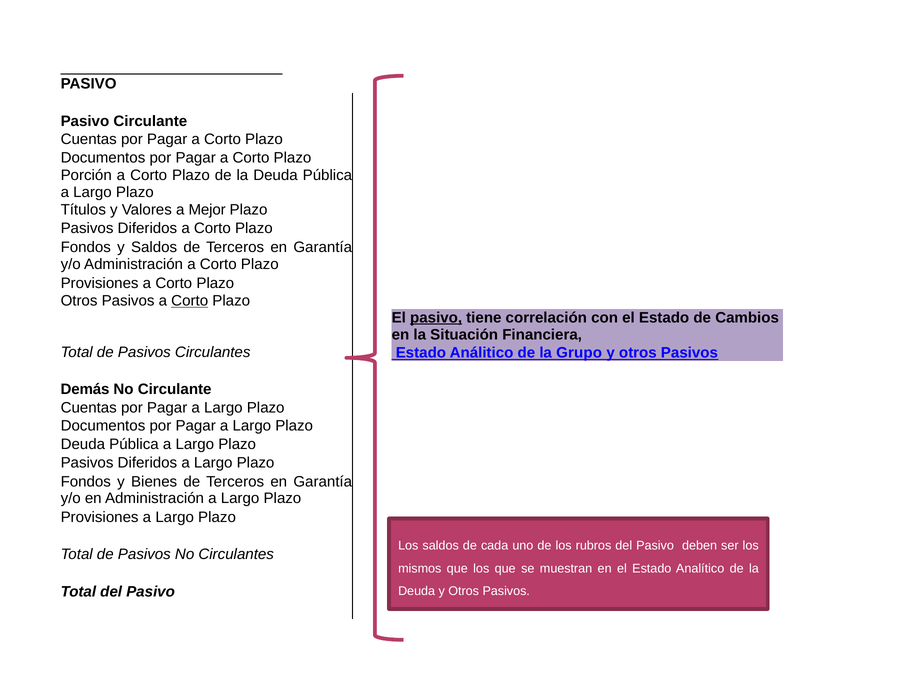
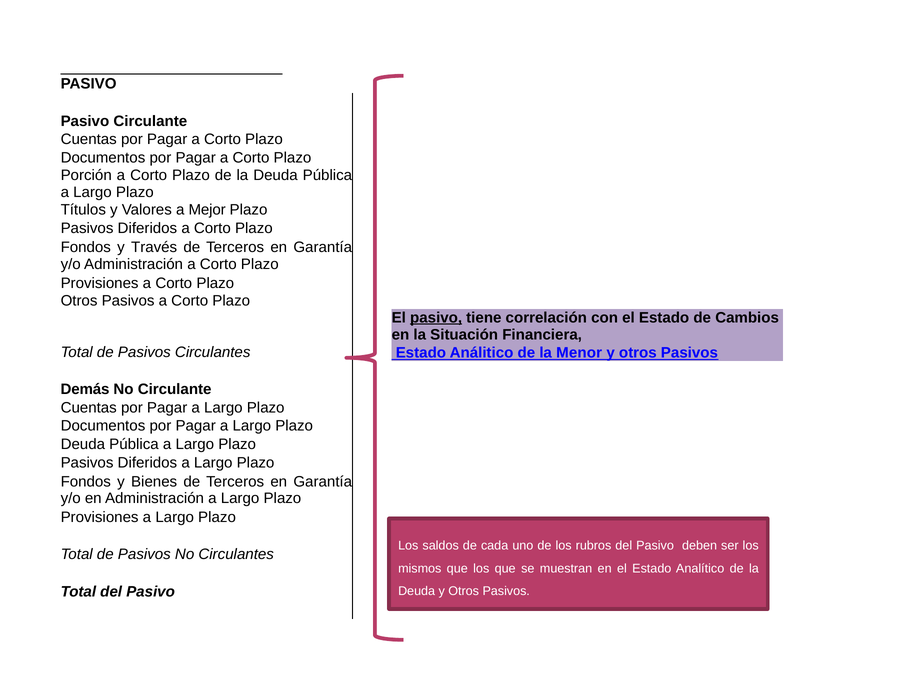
y Saldos: Saldos -> Través
Corto at (190, 301) underline: present -> none
Grupo: Grupo -> Menor
